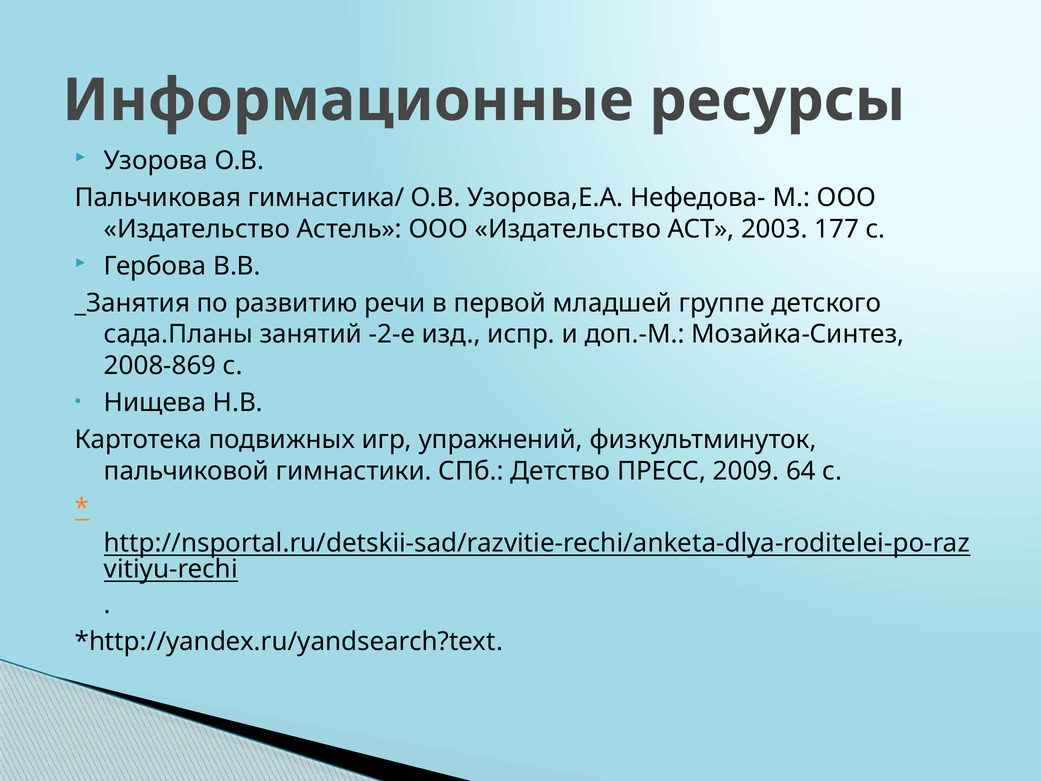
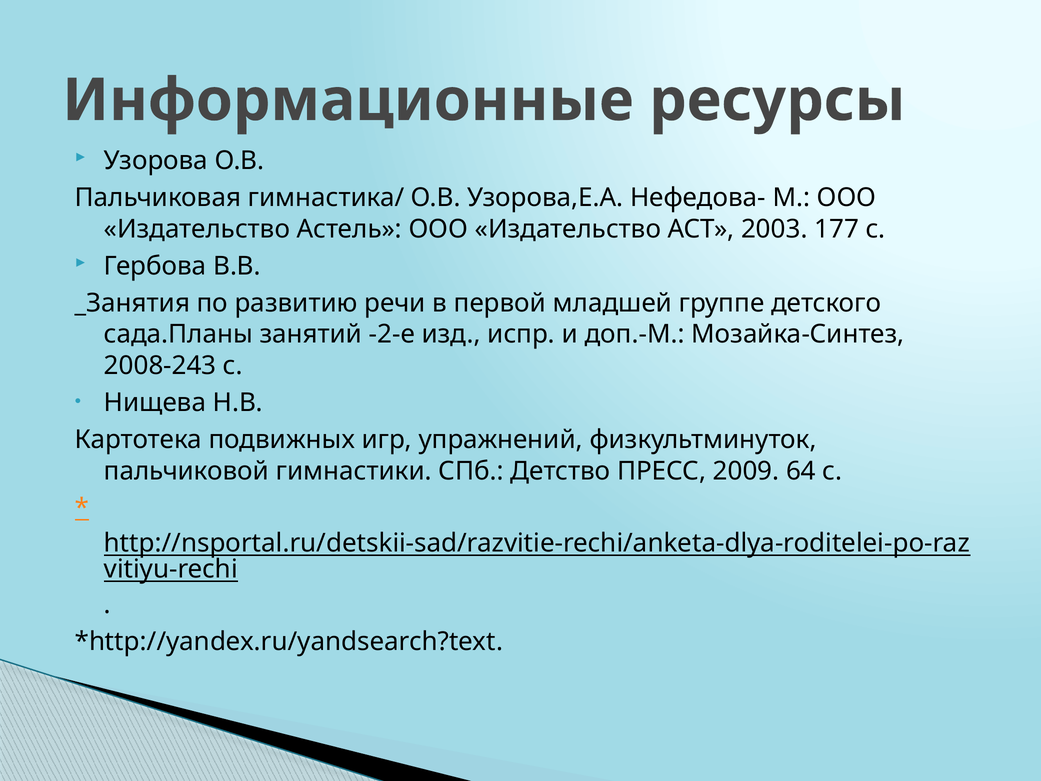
2008-869: 2008-869 -> 2008-243
